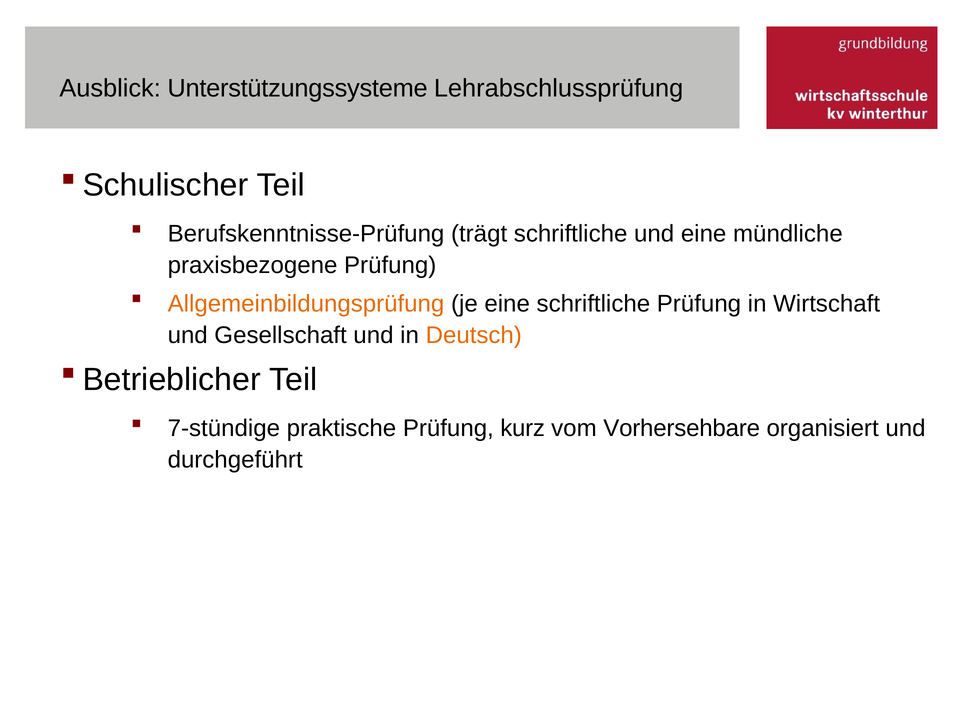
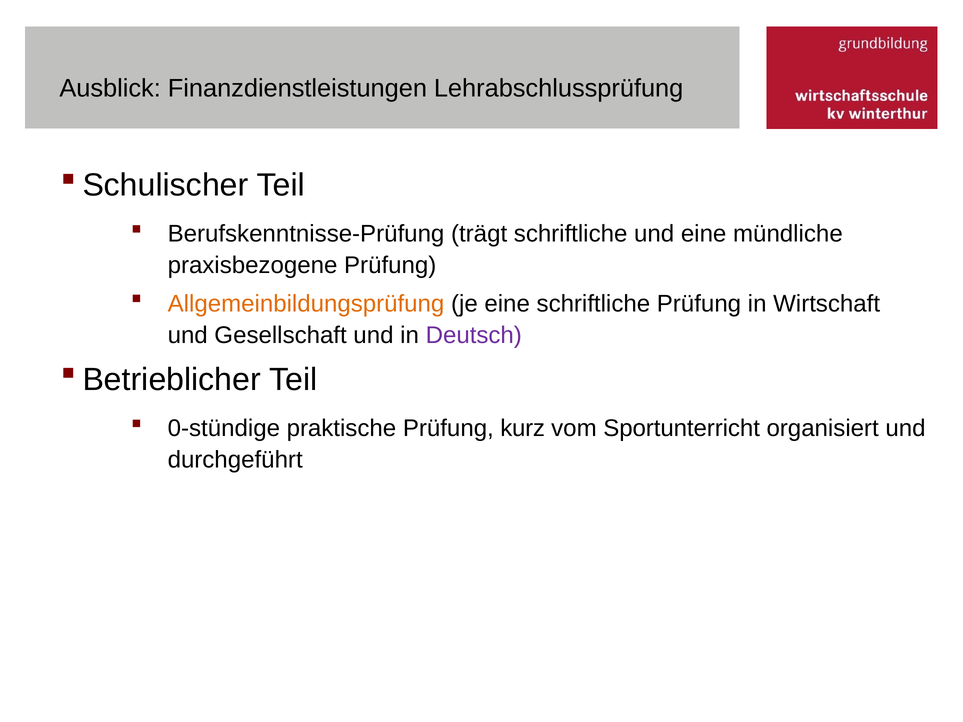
Unterstützungssysteme: Unterstützungssysteme -> Finanzdienstleistungen
Deutsch colour: orange -> purple
7-stündige: 7-stündige -> 0-stündige
Vorhersehbare: Vorhersehbare -> Sportunterricht
